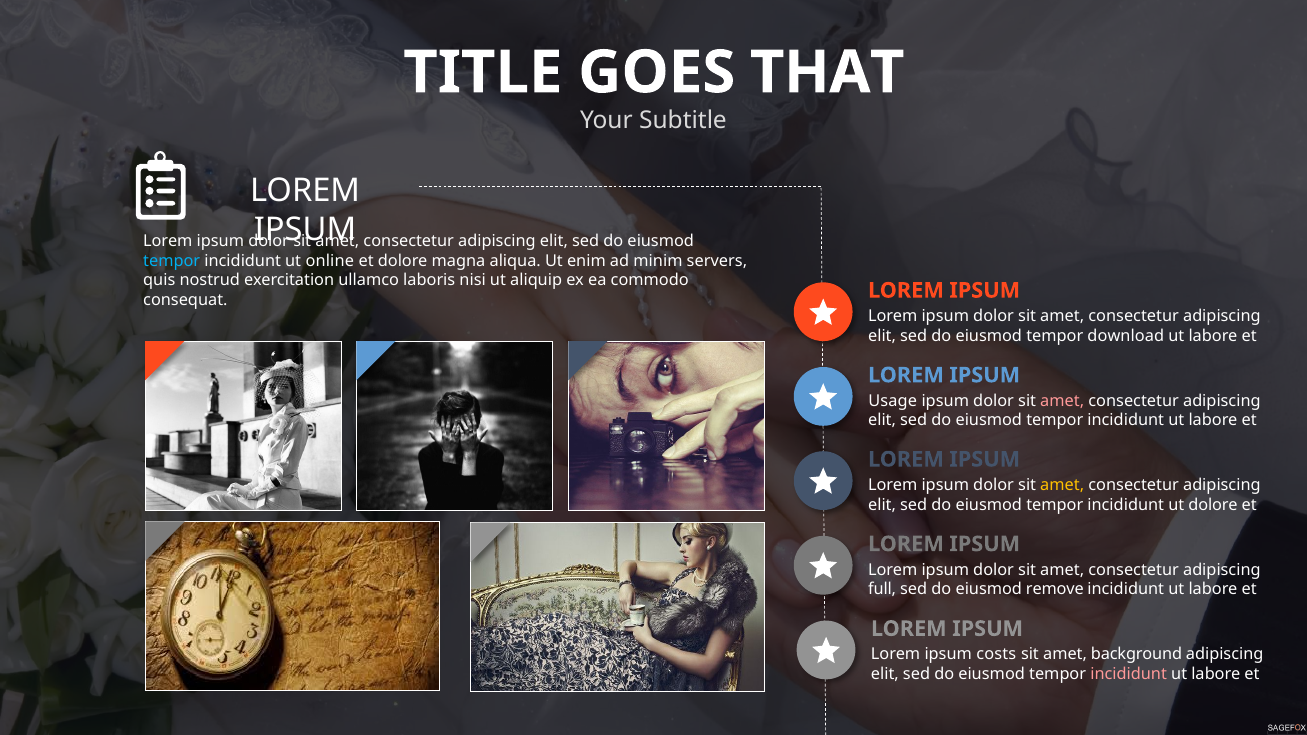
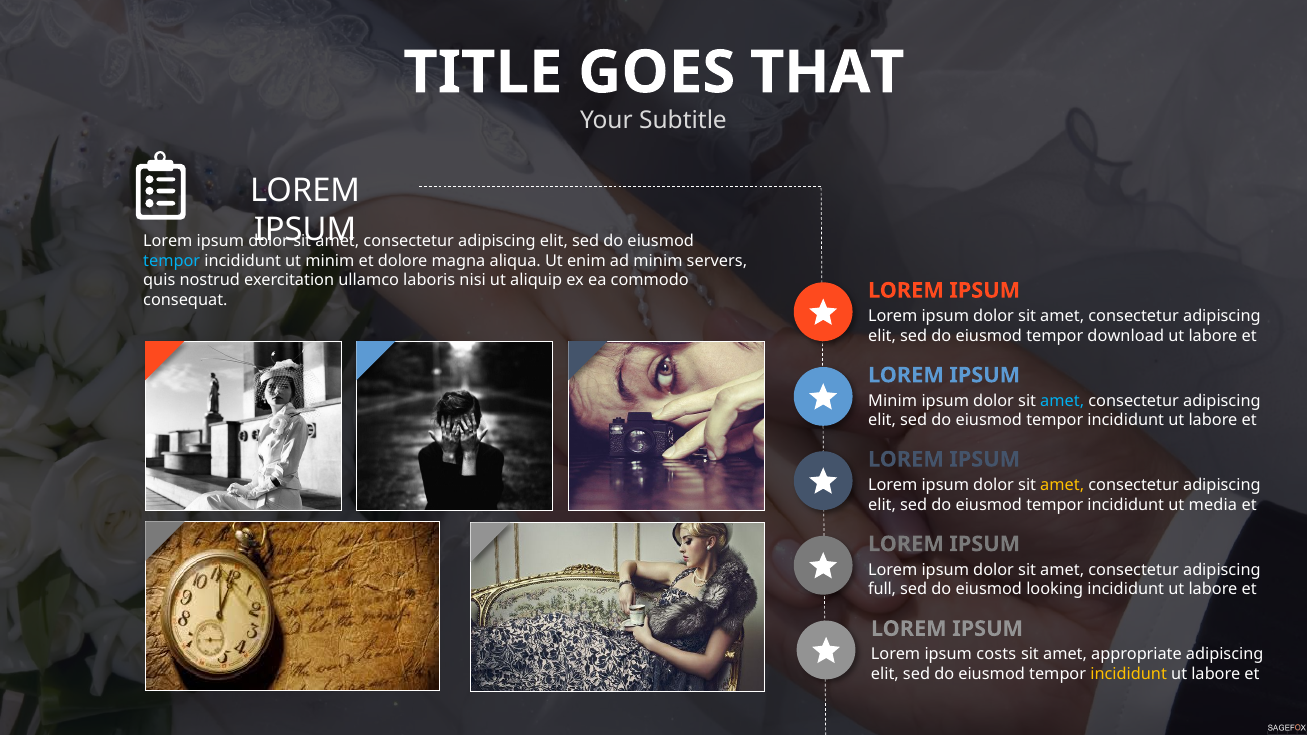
ut online: online -> minim
Usage at (893, 401): Usage -> Minim
amet at (1062, 401) colour: pink -> light blue
ut dolore: dolore -> media
remove: remove -> looking
background: background -> appropriate
incididunt at (1129, 674) colour: pink -> yellow
